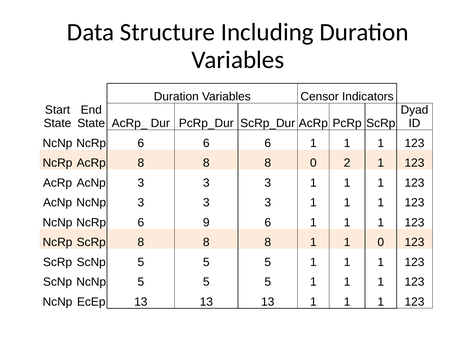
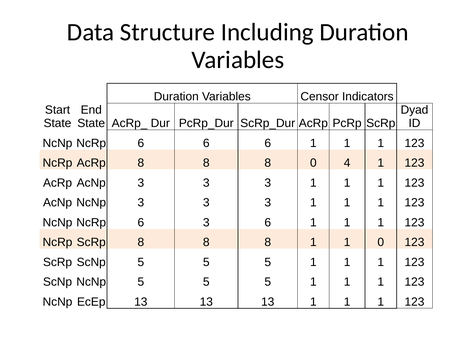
2: 2 -> 4
6 9: 9 -> 3
